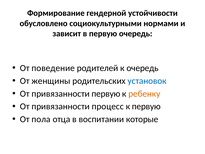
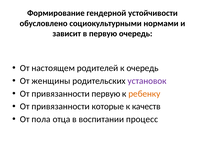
поведение: поведение -> настоящем
установок colour: blue -> purple
процесс: процесс -> которые
к первую: первую -> качеств
которые: которые -> процесс
